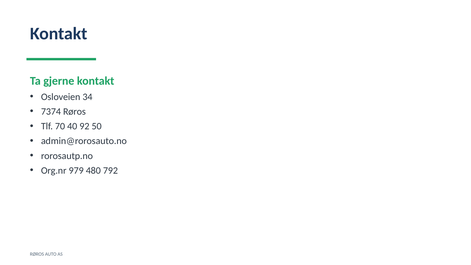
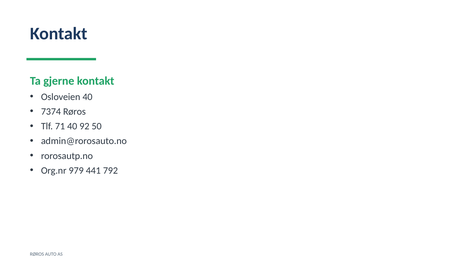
Osloveien 34: 34 -> 40
70: 70 -> 71
480: 480 -> 441
